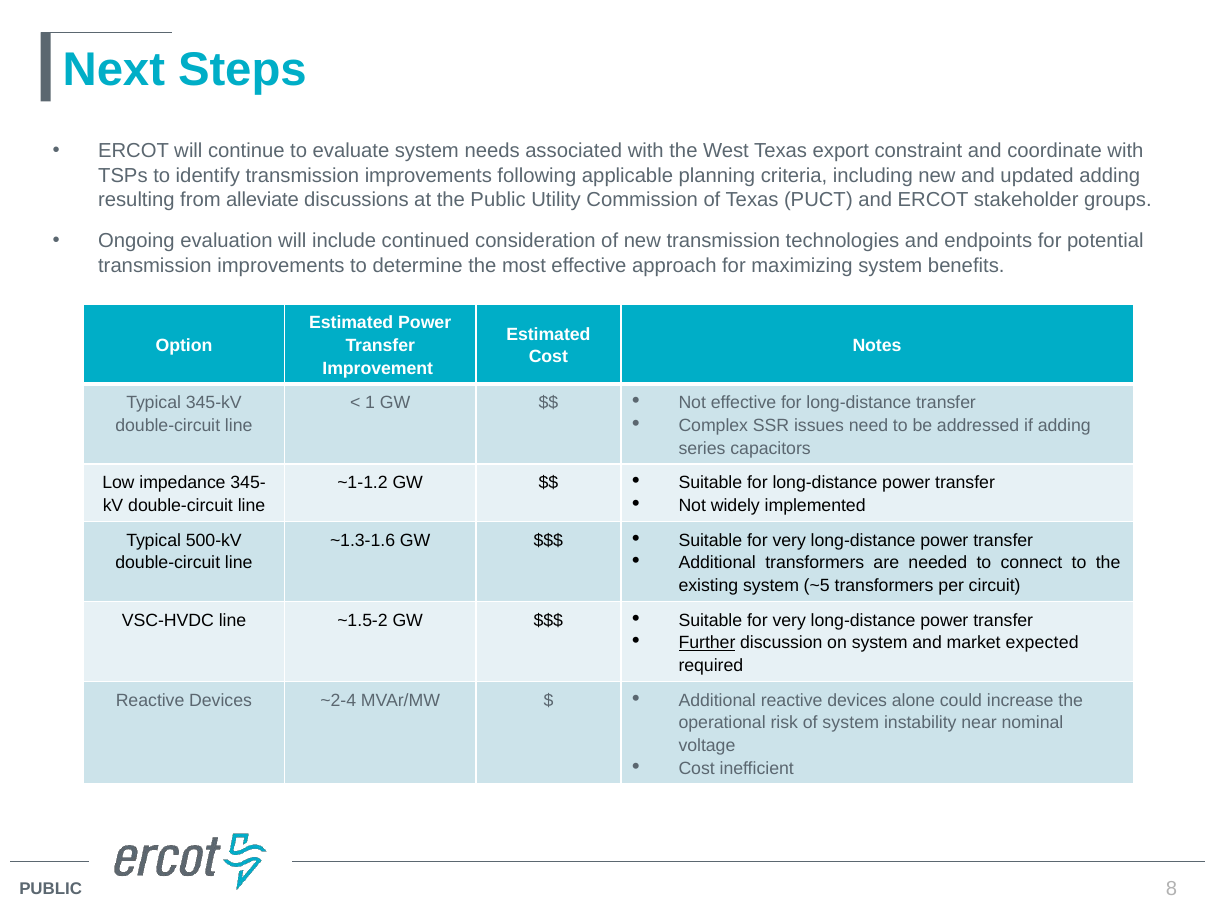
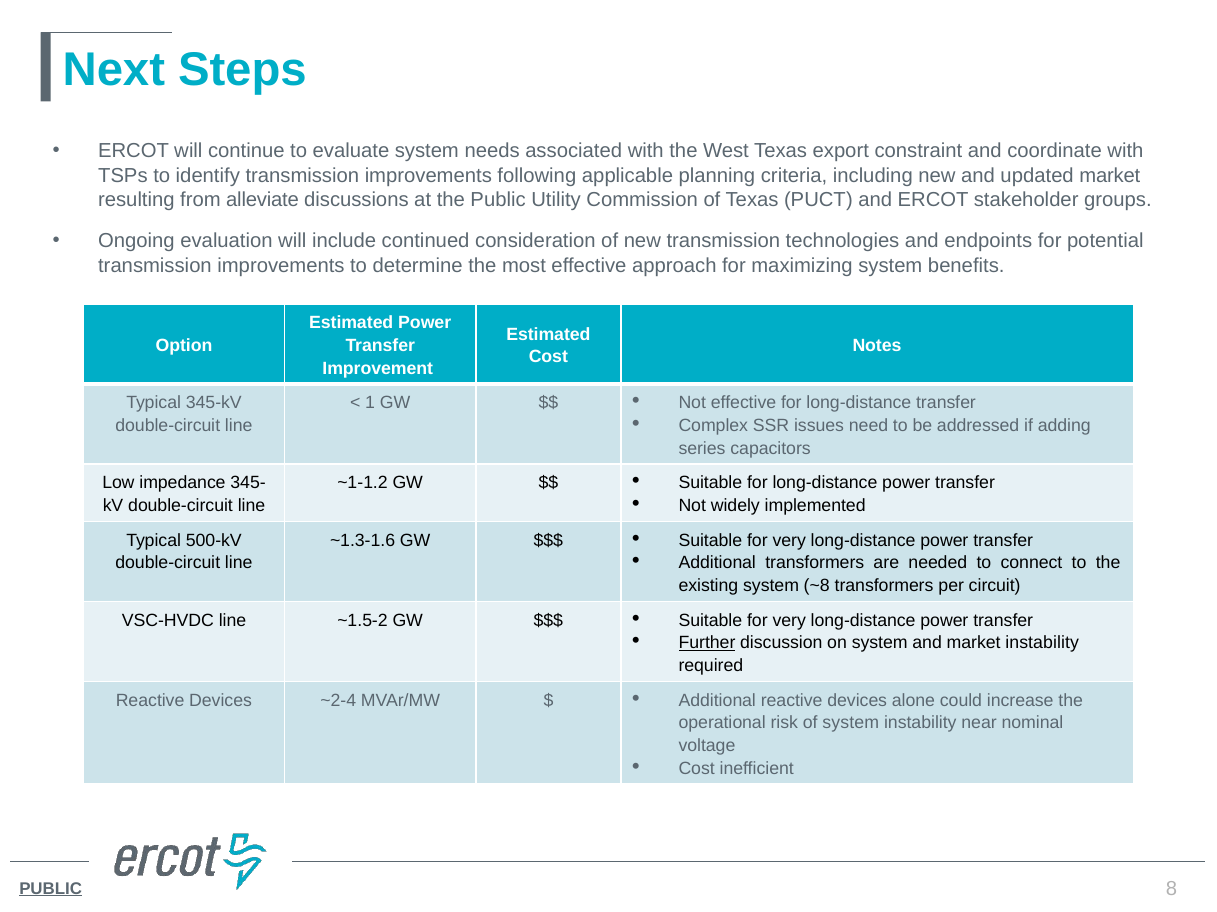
updated adding: adding -> market
~5: ~5 -> ~8
market expected: expected -> instability
PUBLIC at (51, 889) underline: none -> present
